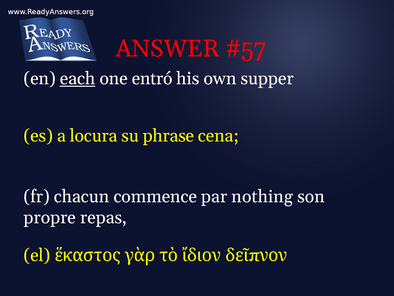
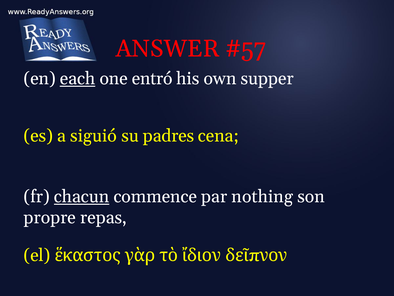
locura: locura -> siguió
phrase: phrase -> padres
chacun underline: none -> present
